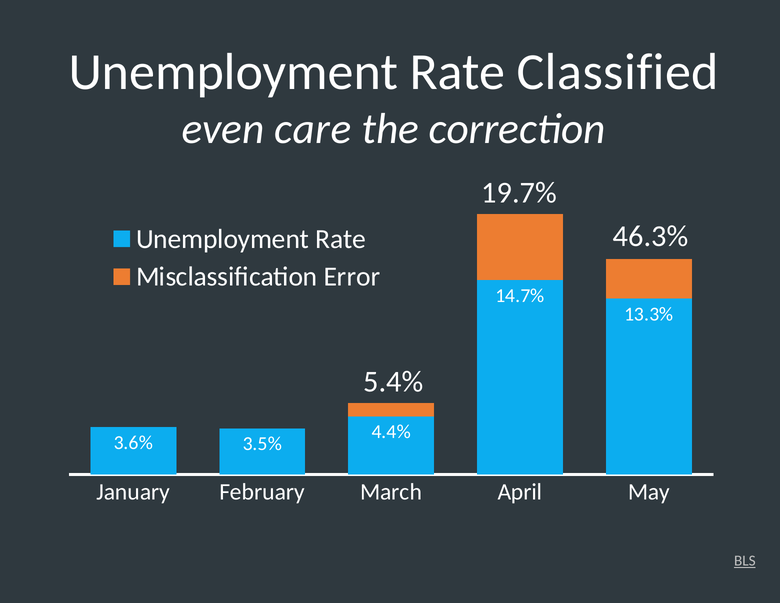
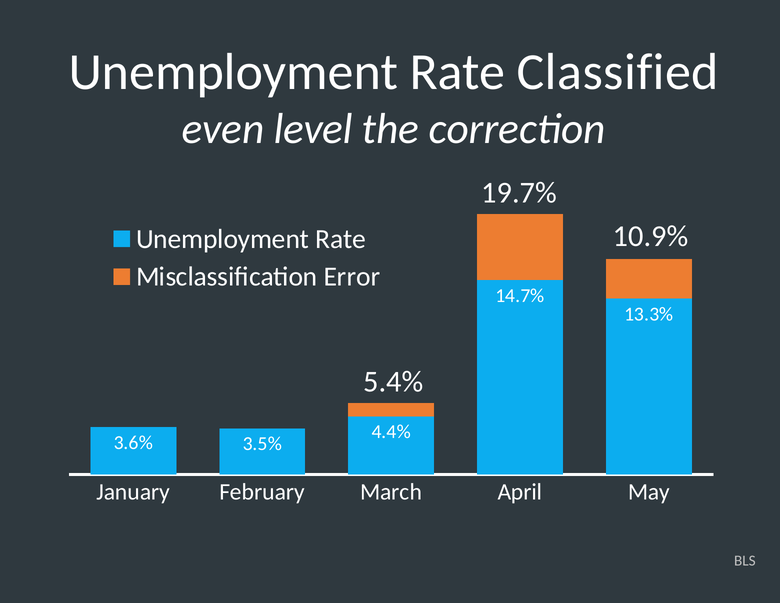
care: care -> level
46.3%: 46.3% -> 10.9%
BLS underline: present -> none
